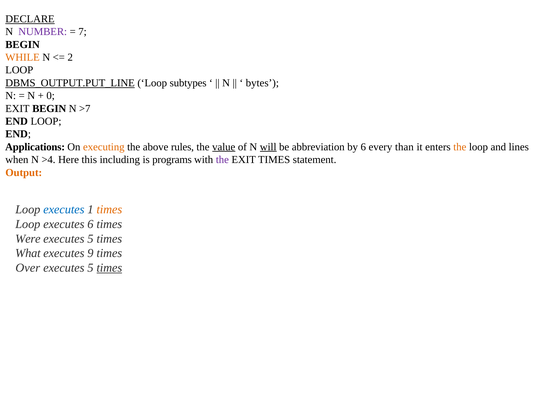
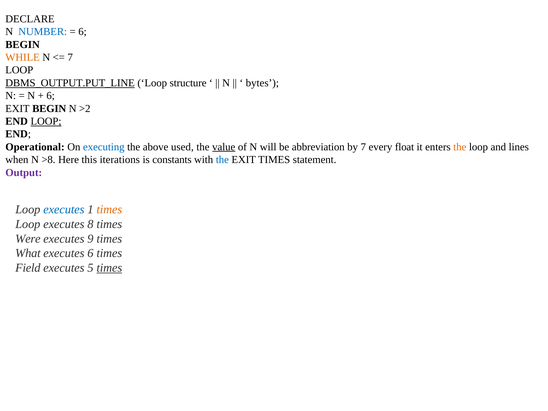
DECLARE underline: present -> none
NUMBER colour: purple -> blue
7 at (83, 32): 7 -> 6
2 at (70, 57): 2 -> 7
subtypes: subtypes -> structure
0 at (51, 96): 0 -> 6
>7: >7 -> >2
LOOP at (46, 121) underline: none -> present
Applications: Applications -> Operational
executing colour: orange -> blue
rules: rules -> used
will underline: present -> none
by 6: 6 -> 7
than: than -> float
>4: >4 -> >8
including: including -> iterations
programs: programs -> constants
the at (222, 160) colour: purple -> blue
Output colour: orange -> purple
executes 6: 6 -> 8
5 at (90, 239): 5 -> 9
executes 9: 9 -> 6
Over: Over -> Field
